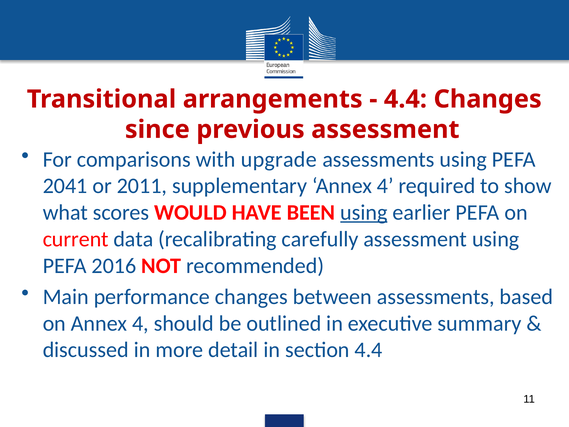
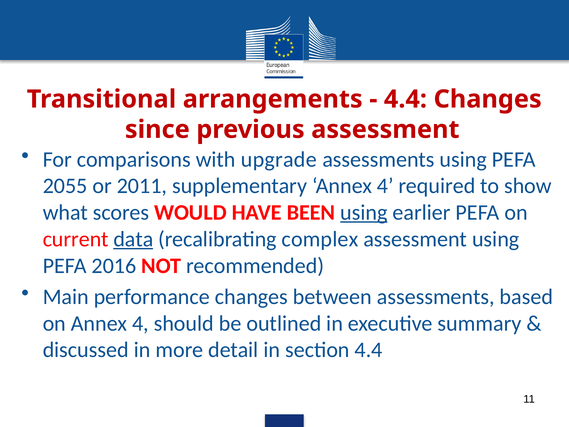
2041: 2041 -> 2055
data underline: none -> present
carefully: carefully -> complex
